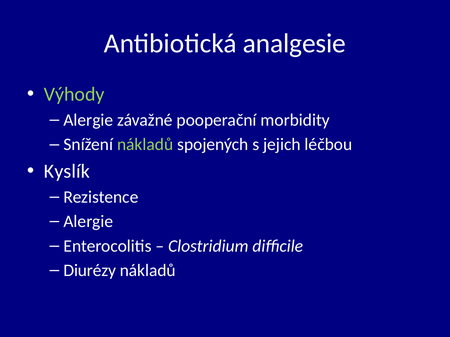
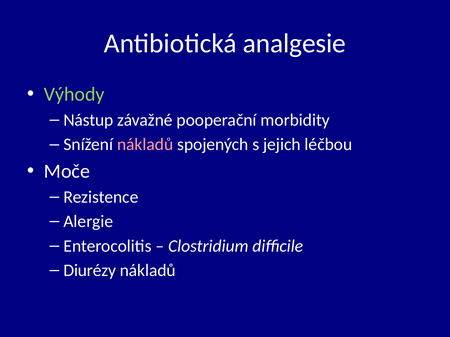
Alergie at (88, 120): Alergie -> Nástup
nákladů at (145, 145) colour: light green -> pink
Kyslík: Kyslík -> Moče
